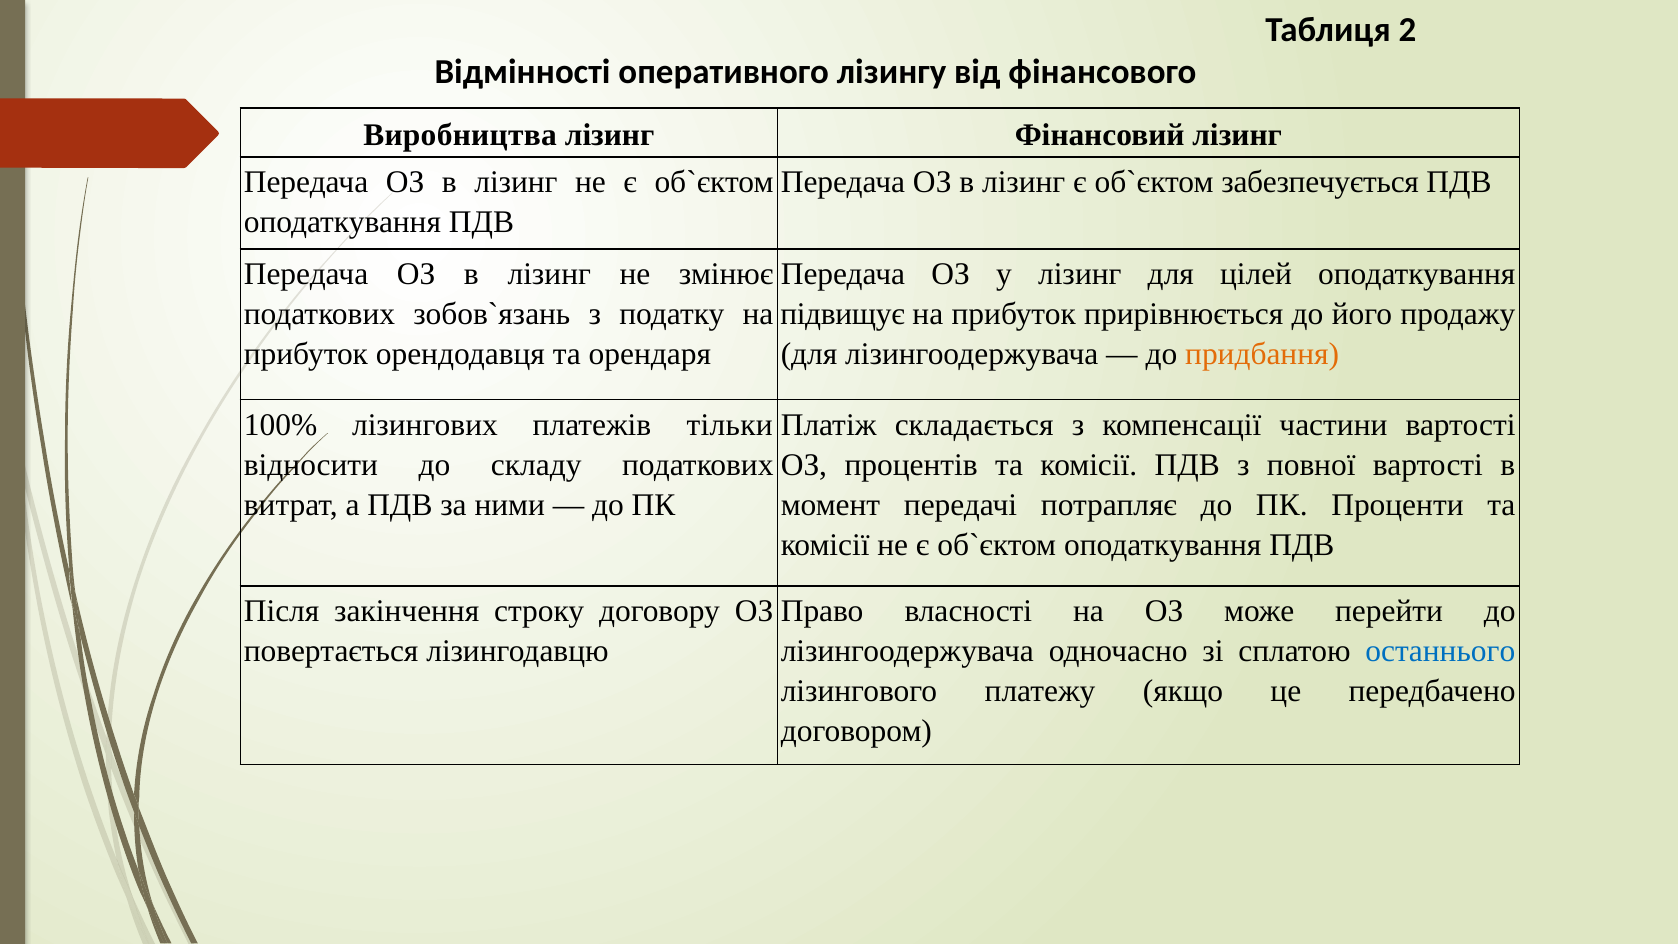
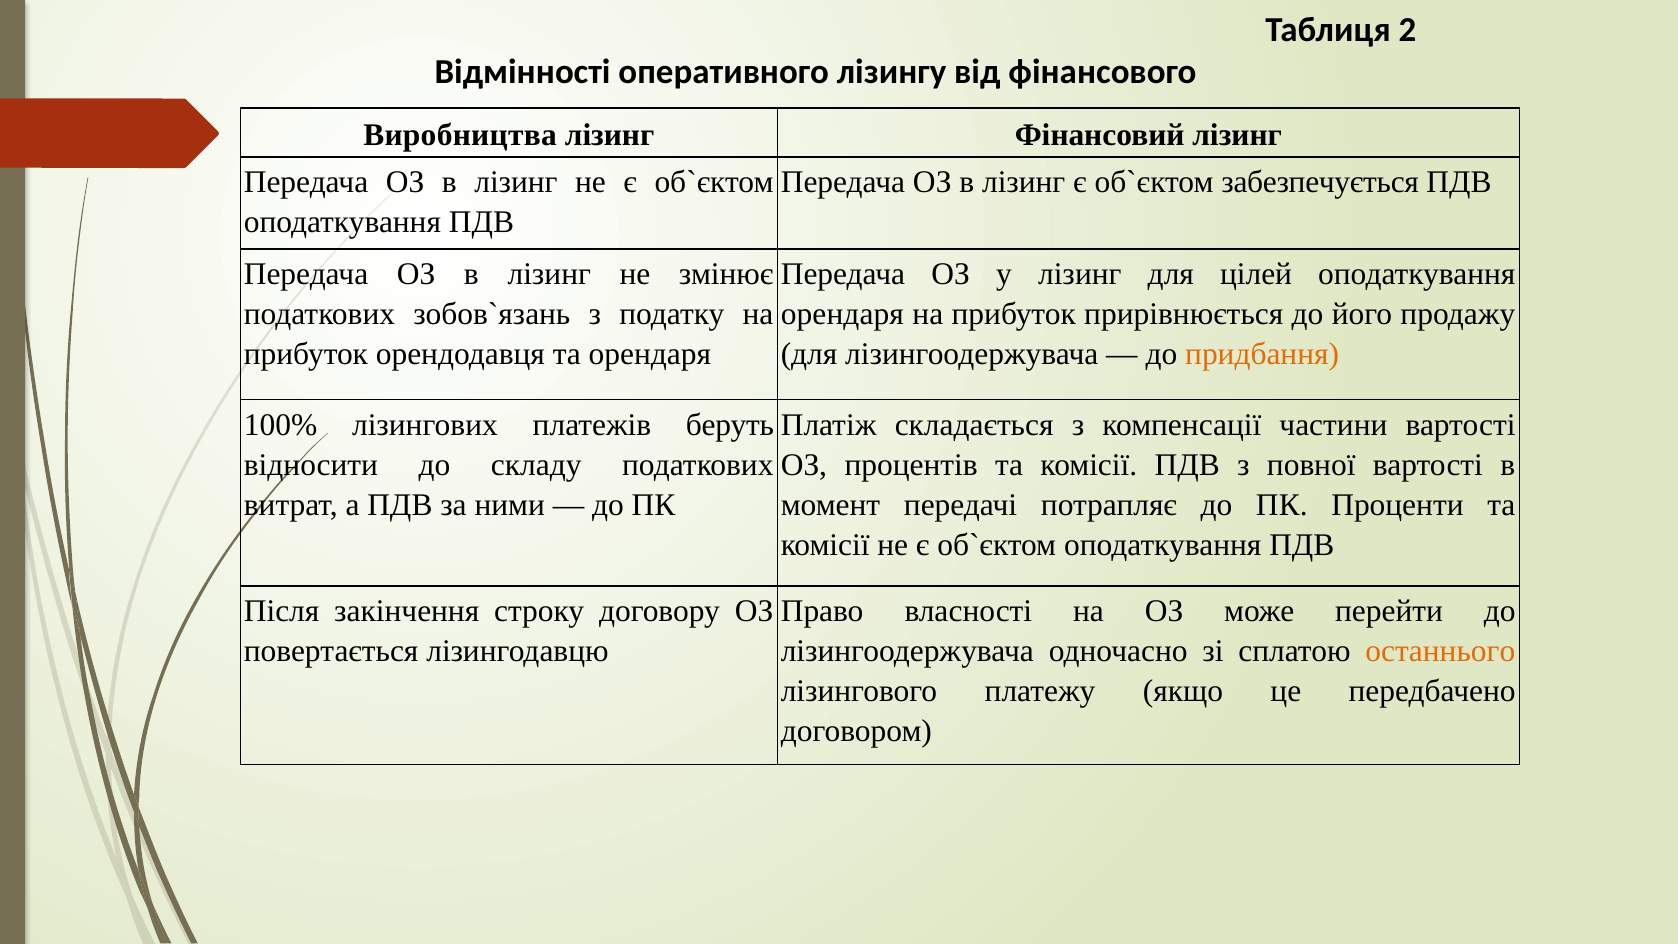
підвищує at (843, 314): підвищує -> орендаря
тільки: тільки -> беруть
останнього colour: blue -> orange
